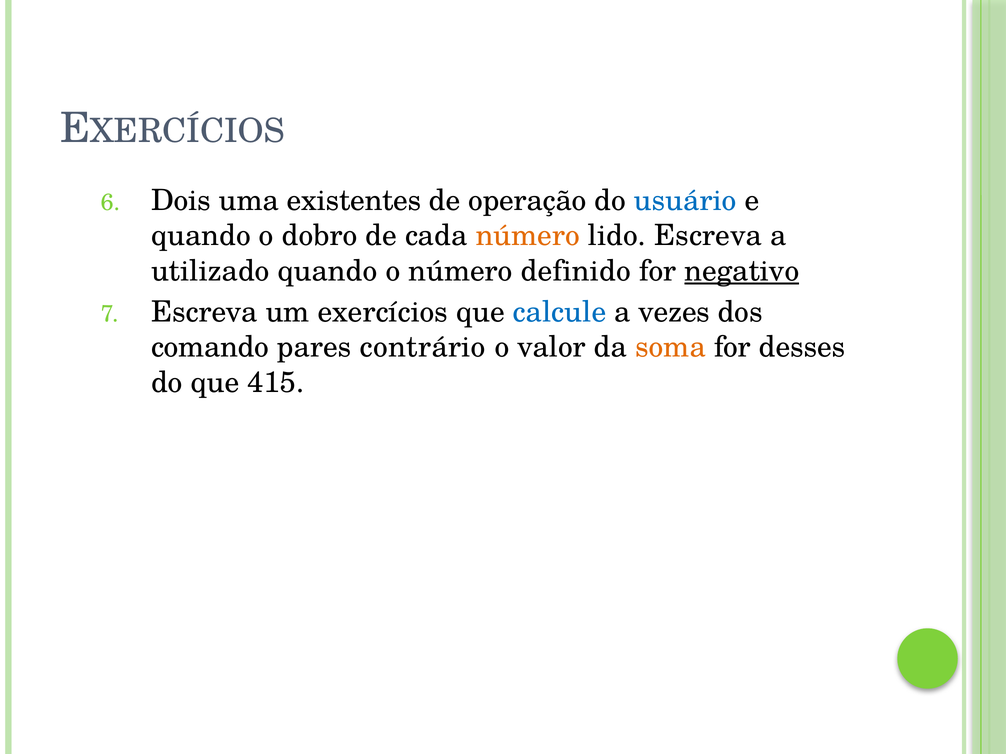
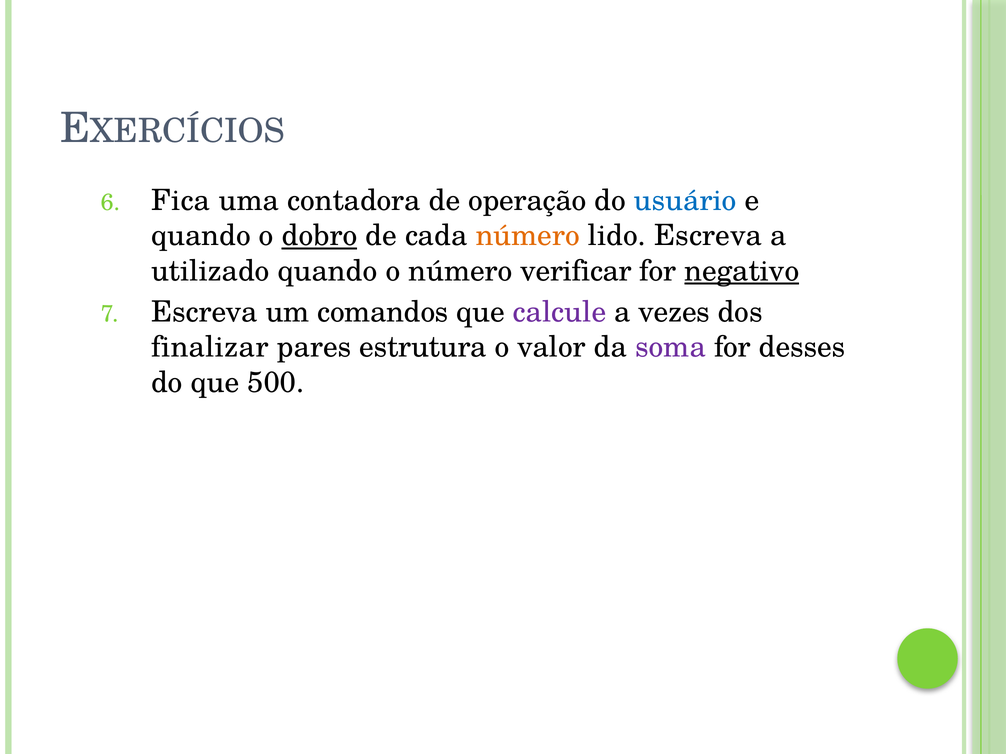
Dois: Dois -> Fica
existentes: existentes -> contadora
dobro underline: none -> present
definido: definido -> verificar
exercícios: exercícios -> comandos
calcule colour: blue -> purple
comando: comando -> finalizar
contrário: contrário -> estrutura
soma colour: orange -> purple
415: 415 -> 500
